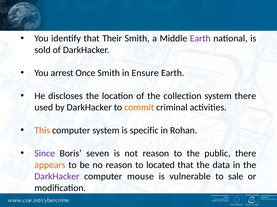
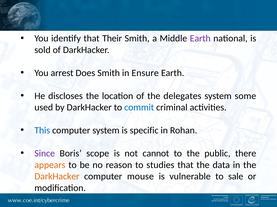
Once: Once -> Does
collection: collection -> delegates
system there: there -> some
commit colour: orange -> blue
This colour: orange -> blue
seven: seven -> scope
not reason: reason -> cannot
located: located -> studies
DarkHacker at (57, 177) colour: purple -> orange
